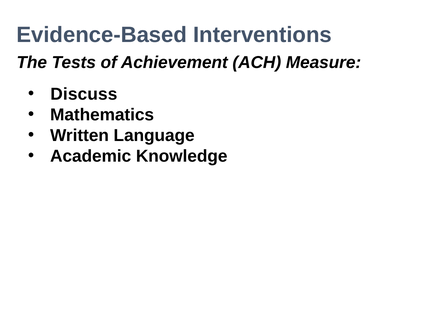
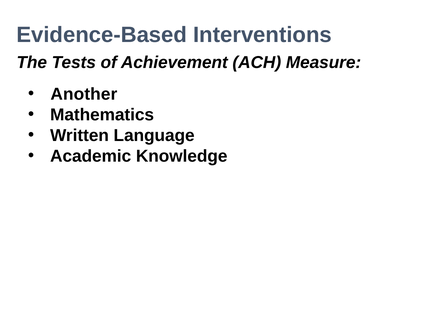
Discuss: Discuss -> Another
